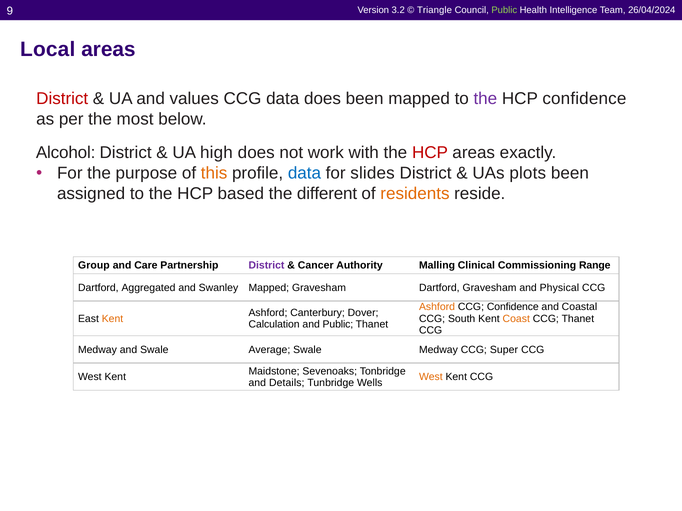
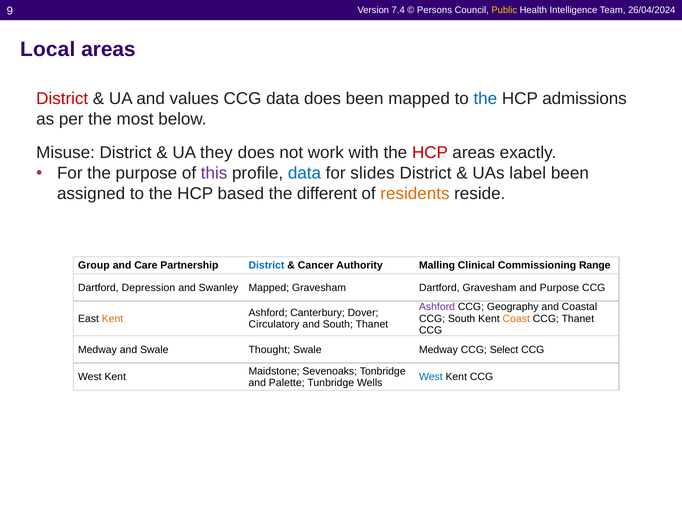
3.2: 3.2 -> 7.4
Triangle: Triangle -> Persons
Public at (504, 10) colour: light green -> yellow
the at (485, 99) colour: purple -> blue
HCP confidence: confidence -> admissions
Alcohol: Alcohol -> Misuse
high: high -> they
this colour: orange -> purple
plots: plots -> label
District at (267, 266) colour: purple -> blue
Aggregated: Aggregated -> Depression
and Physical: Physical -> Purpose
Ashford at (437, 307) colour: orange -> purple
CCG Confidence: Confidence -> Geography
Calculation: Calculation -> Circulatory
and Public: Public -> South
Average: Average -> Thought
Super: Super -> Select
West at (431, 377) colour: orange -> blue
Details: Details -> Palette
